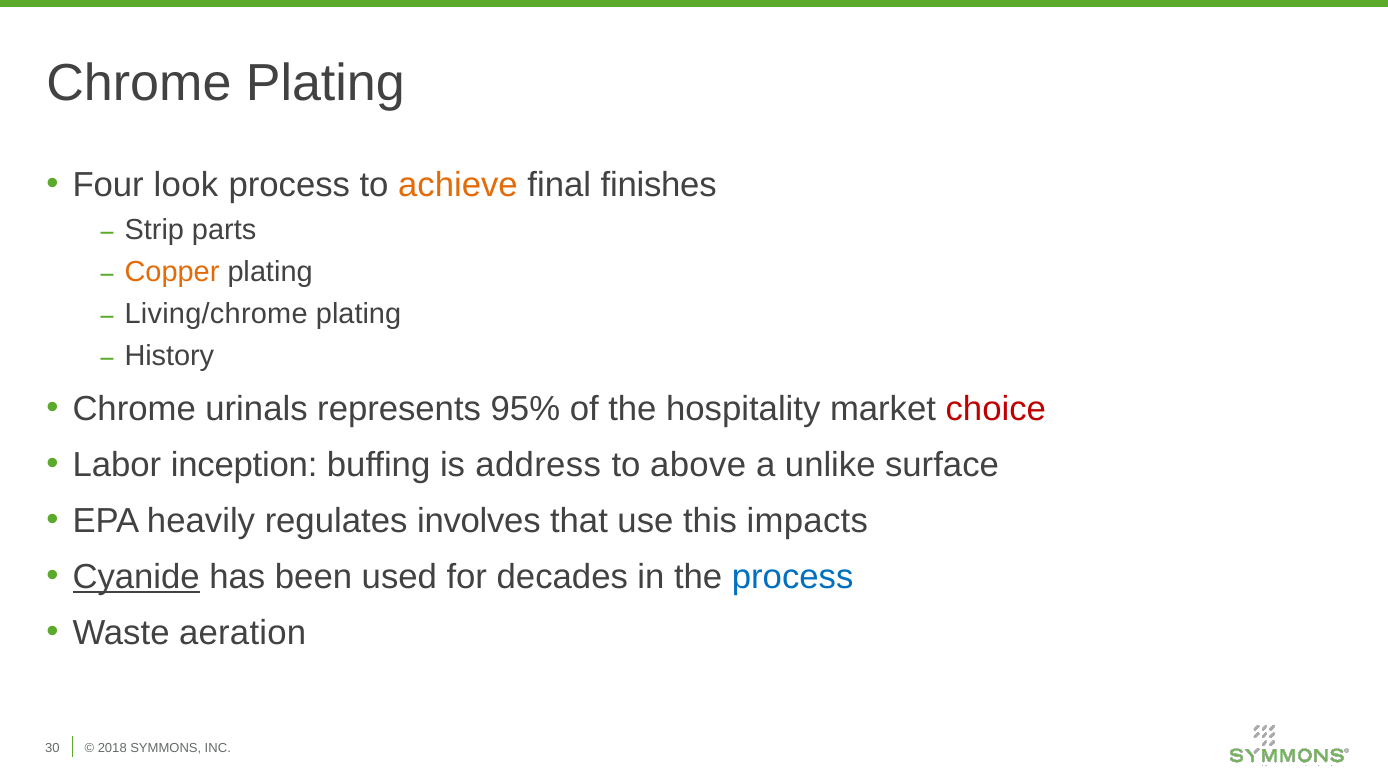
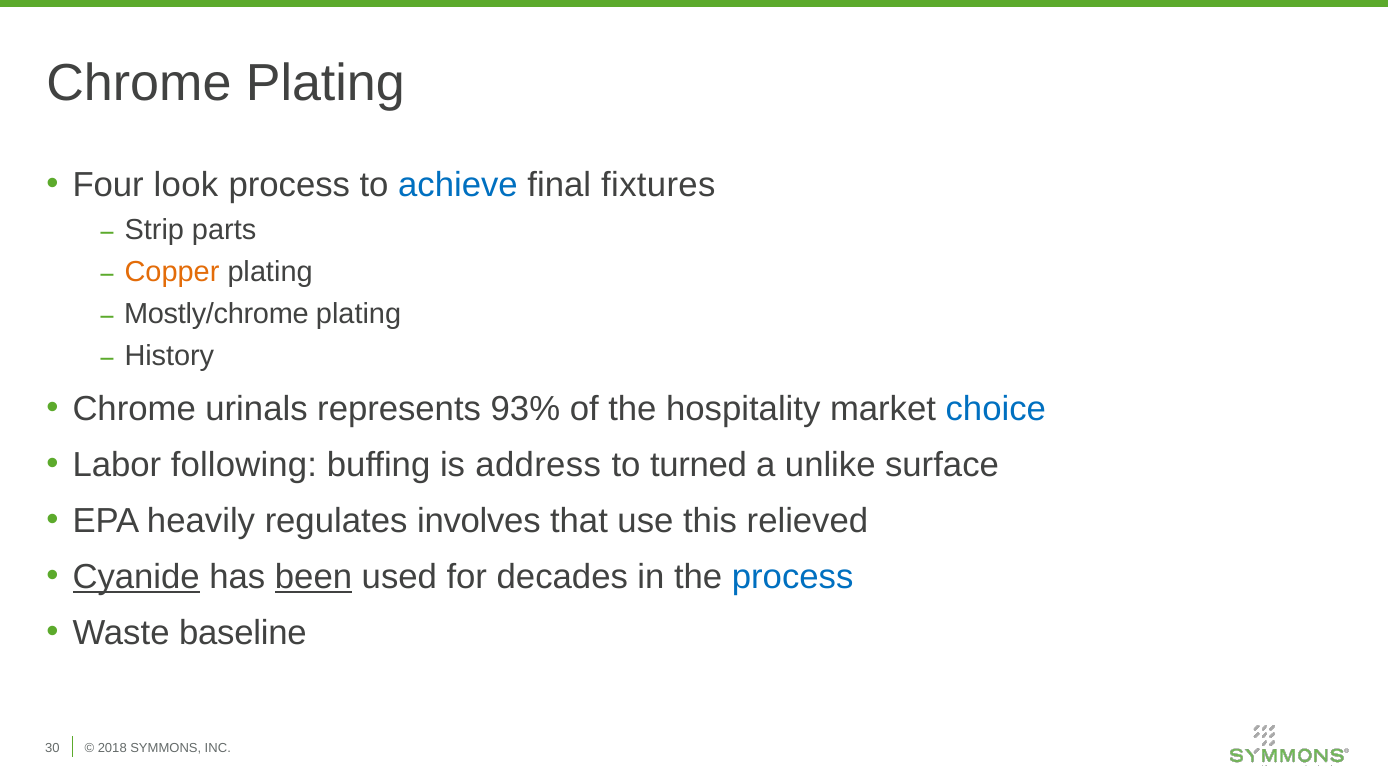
achieve colour: orange -> blue
finishes: finishes -> fixtures
Living/chrome: Living/chrome -> Mostly/chrome
95%: 95% -> 93%
choice colour: red -> blue
inception: inception -> following
above: above -> turned
impacts: impacts -> relieved
been underline: none -> present
aeration: aeration -> baseline
